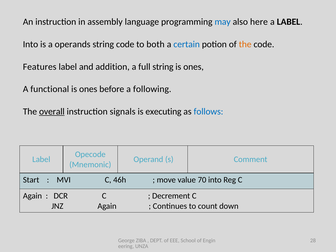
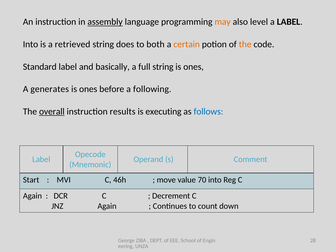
assembly underline: none -> present
may colour: blue -> orange
here: here -> level
operands: operands -> retrieved
string code: code -> does
certain colour: blue -> orange
Features: Features -> Standard
addition: addition -> basically
functional: functional -> generates
signals: signals -> results
